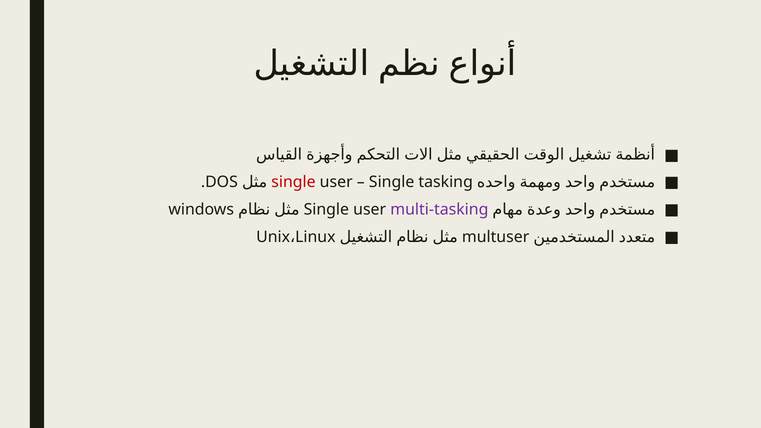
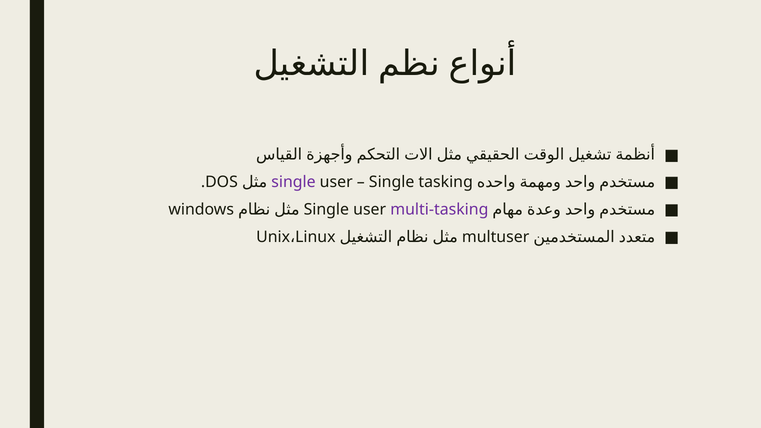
single at (293, 182) colour: red -> purple
